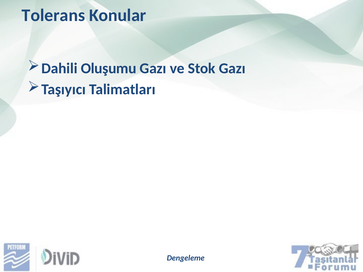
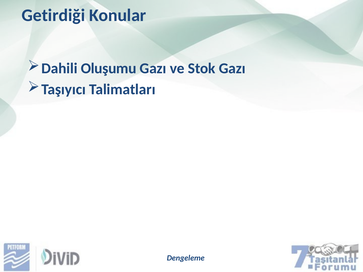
Tolerans: Tolerans -> Getirdiği
